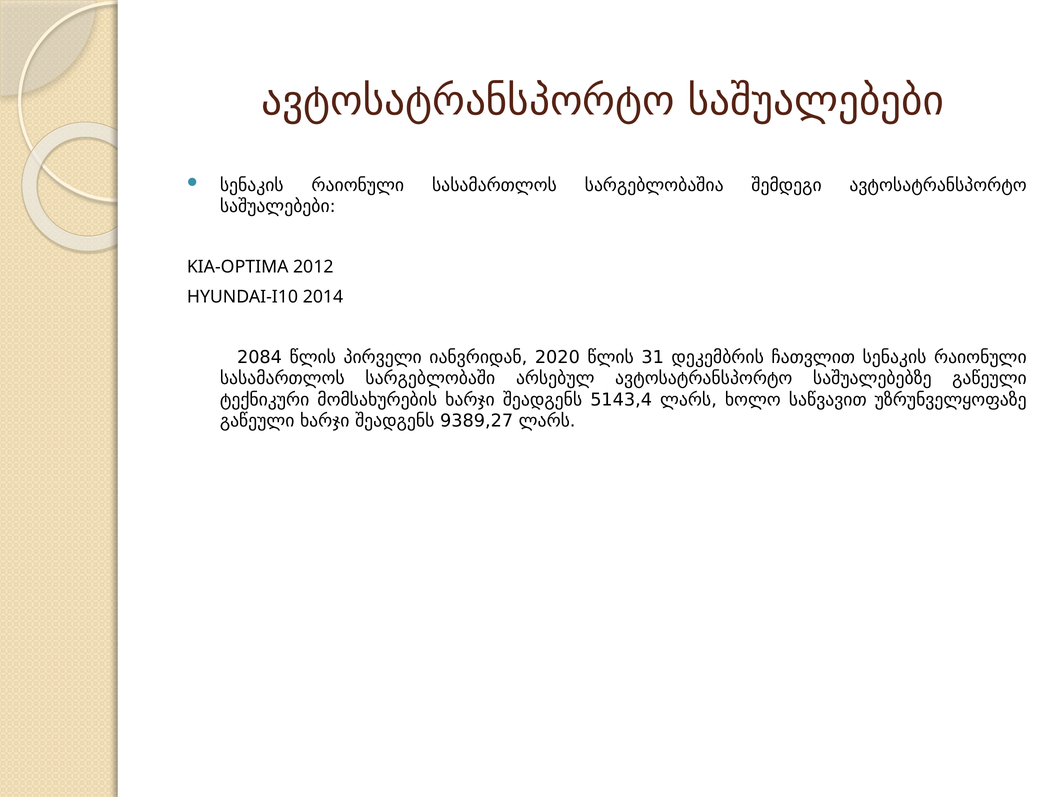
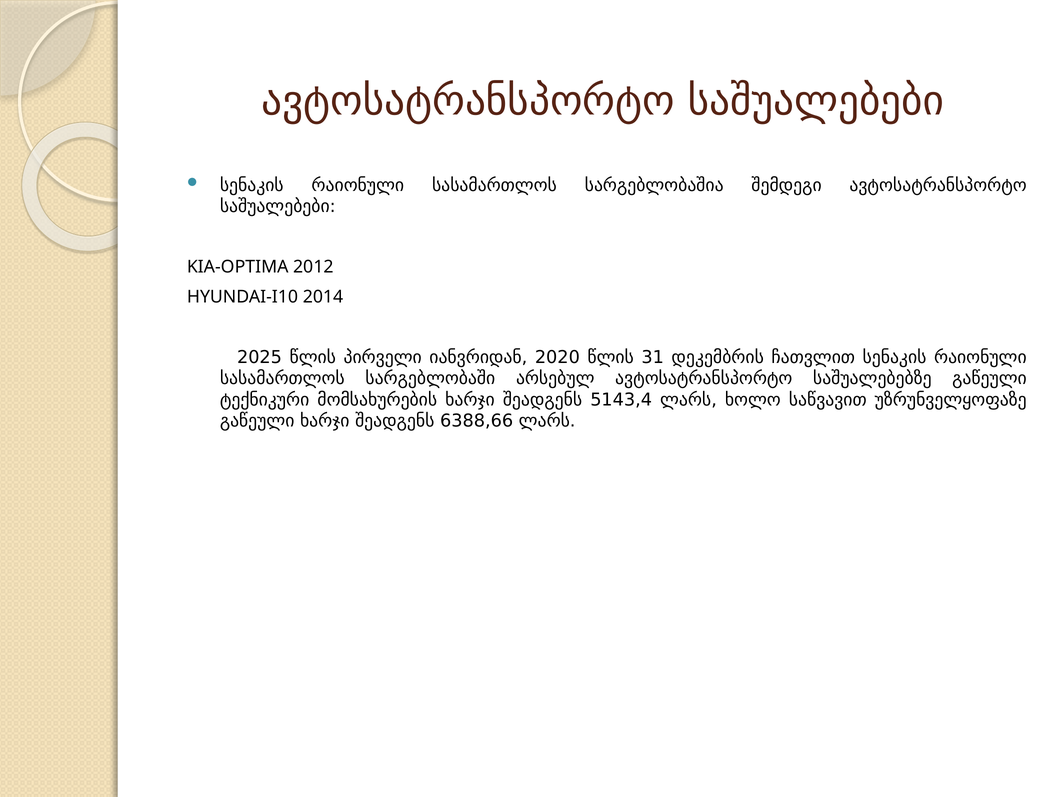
2084: 2084 -> 2025
9389,27: 9389,27 -> 6388,66
